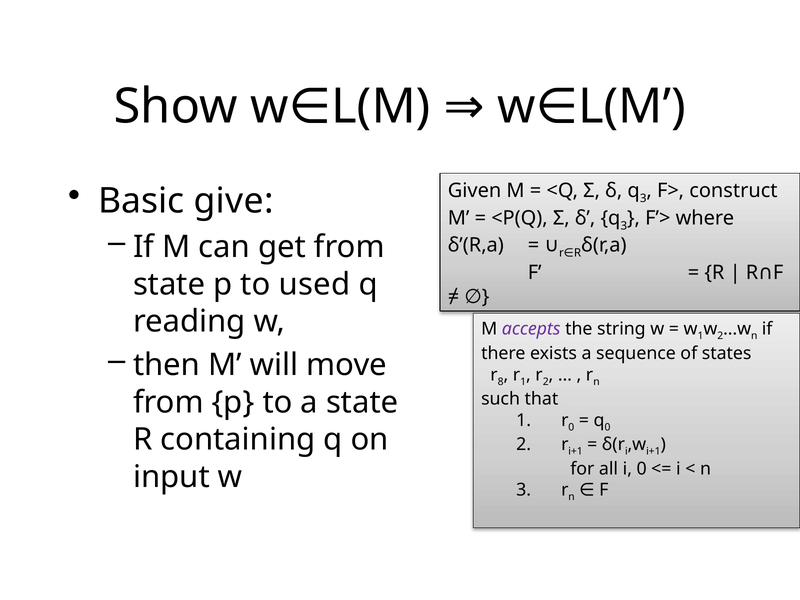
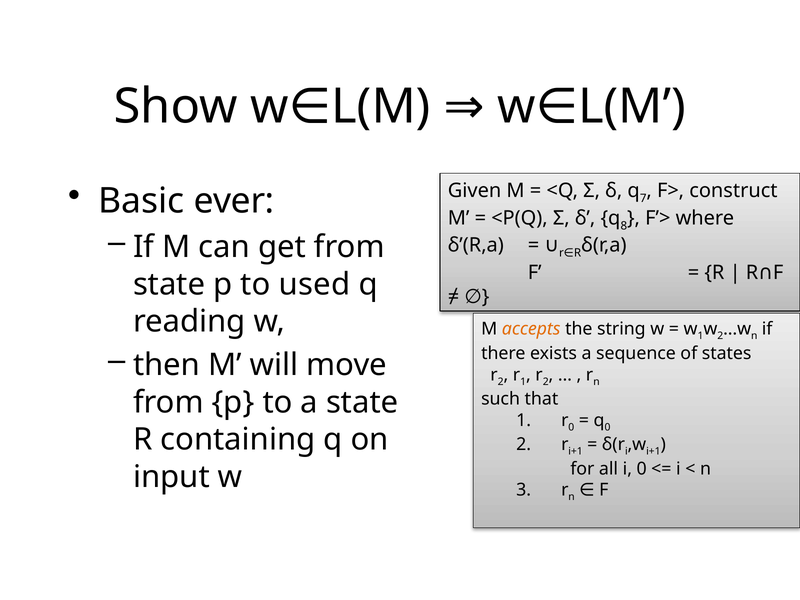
give: give -> ever
3 at (643, 198): 3 -> 7
3 at (624, 226): 3 -> 8
accepts colour: purple -> orange
8 at (501, 382): 8 -> 2
